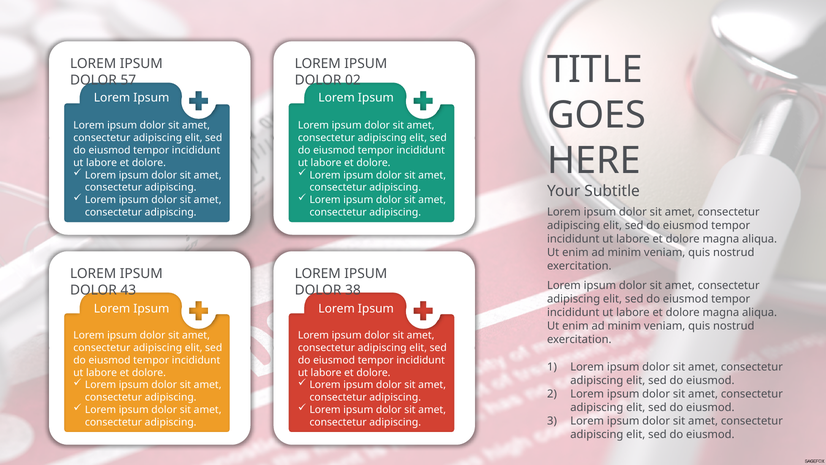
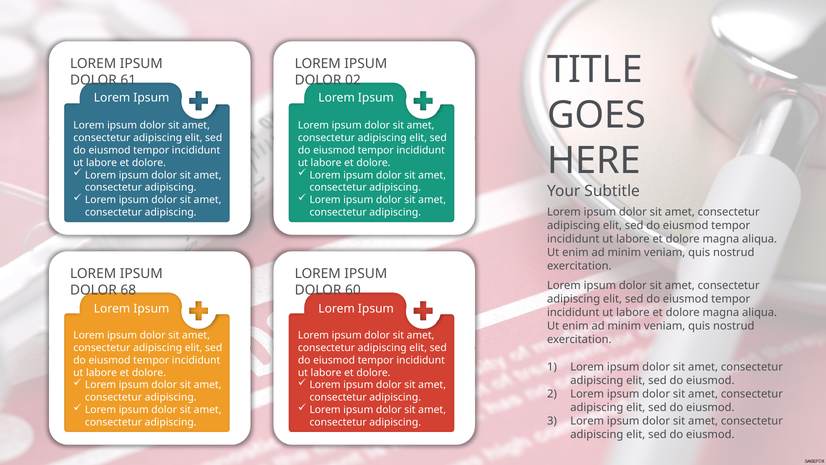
57: 57 -> 61
43: 43 -> 68
38: 38 -> 60
